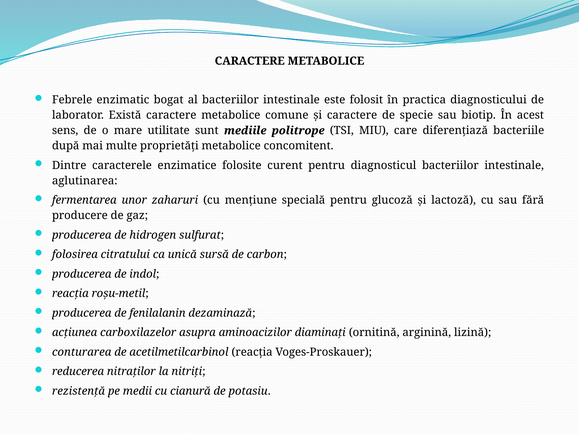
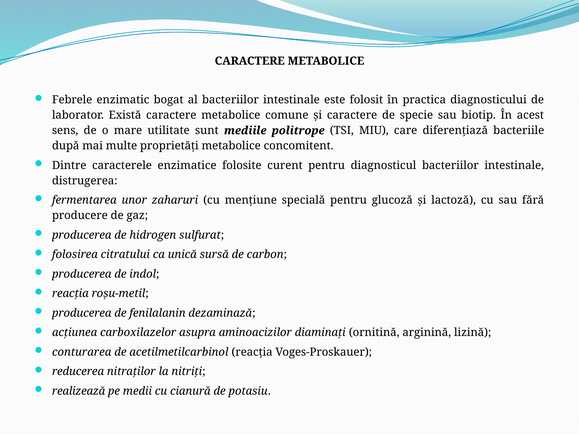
aglutinarea: aglutinarea -> distrugerea
rezistenţă: rezistenţă -> realizează
